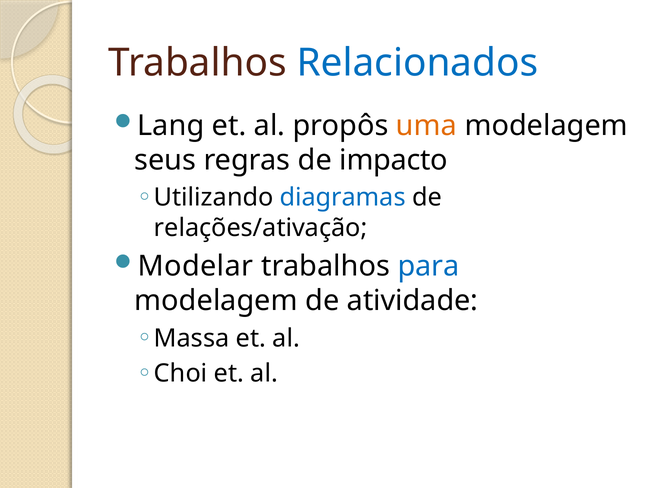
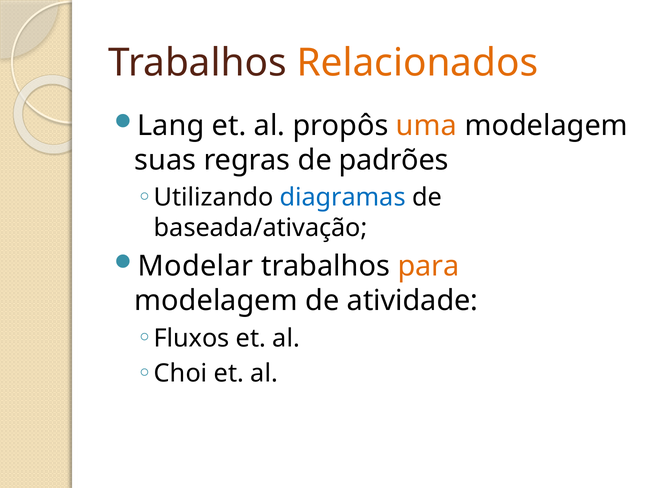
Relacionados colour: blue -> orange
seus: seus -> suas
impacto: impacto -> padrões
relações/ativação: relações/ativação -> baseada/ativação
para colour: blue -> orange
Massa: Massa -> Fluxos
